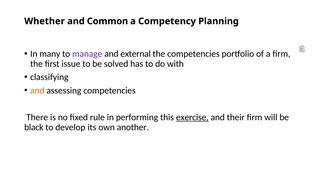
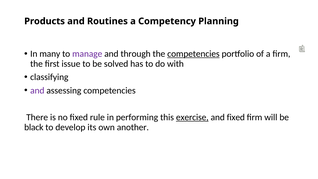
Whether: Whether -> Products
Common: Common -> Routines
external: external -> through
competencies at (193, 54) underline: none -> present
and at (37, 90) colour: orange -> purple
and their: their -> fixed
